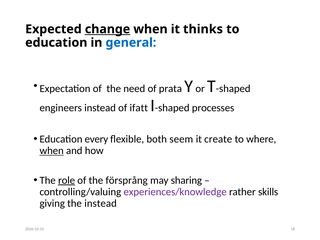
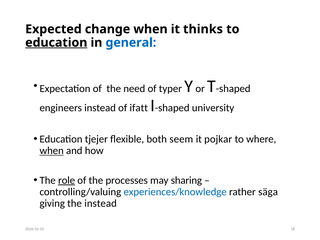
change underline: present -> none
education at (56, 43) underline: none -> present
prata: prata -> typer
processes: processes -> university
every: every -> tjejer
create: create -> pojkar
försprång: försprång -> processes
experiences/knowledge colour: purple -> blue
skills: skills -> säga
